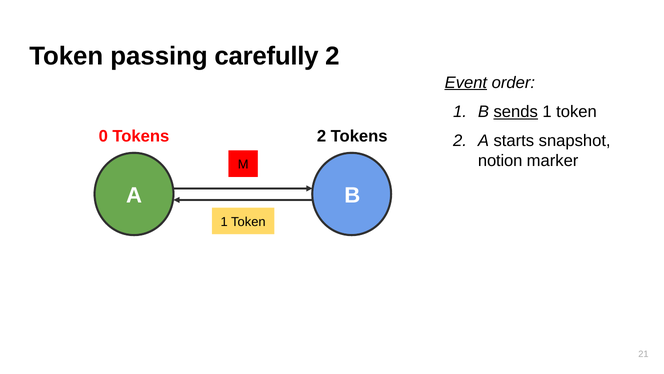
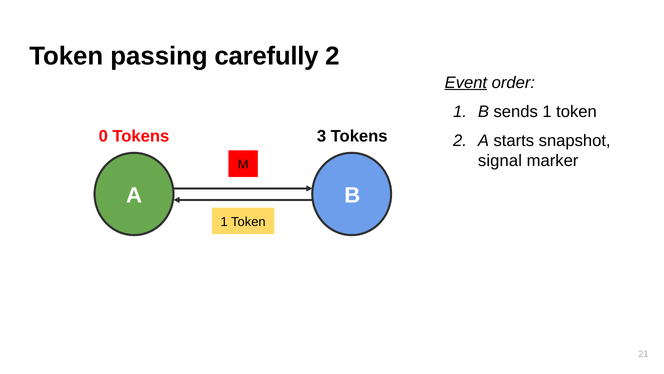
sends underline: present -> none
Tokens 2: 2 -> 3
notion: notion -> signal
